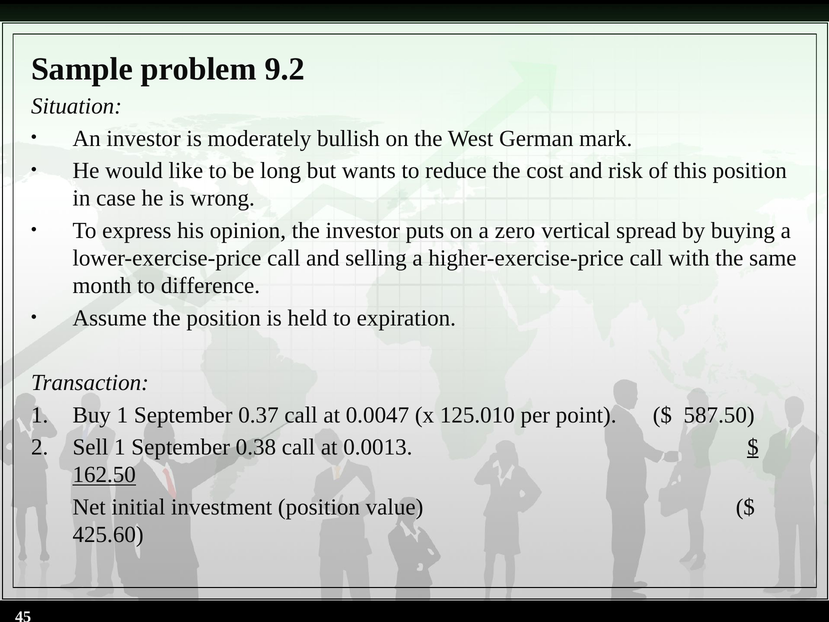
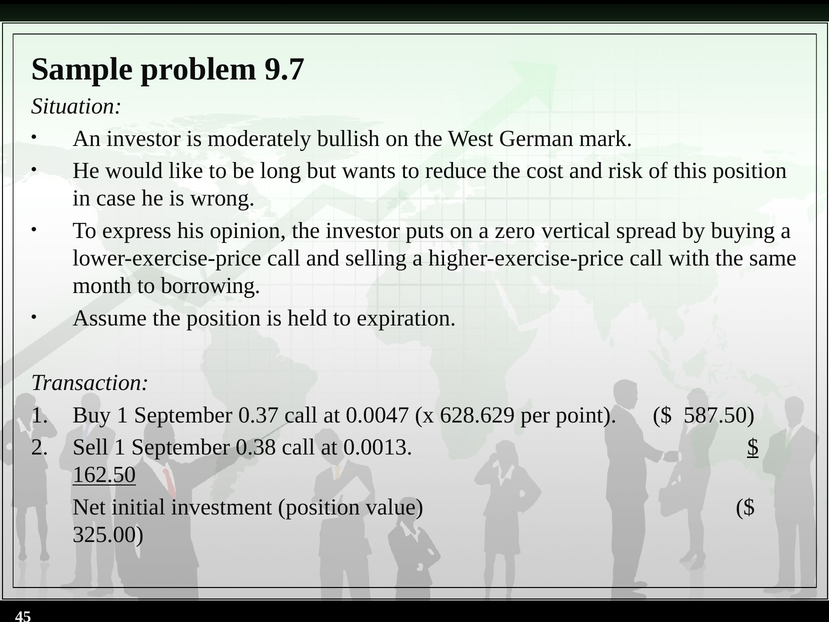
9.2: 9.2 -> 9.7
difference: difference -> borrowing
125.010: 125.010 -> 628.629
425.60: 425.60 -> 325.00
